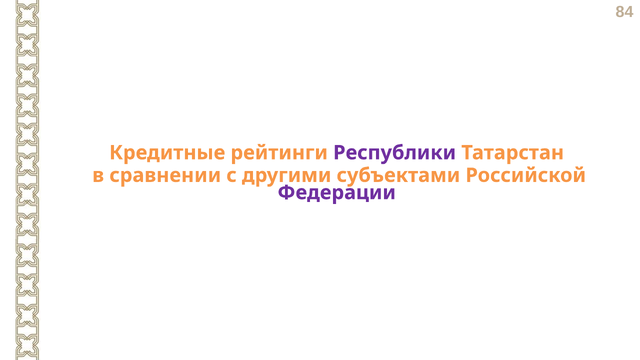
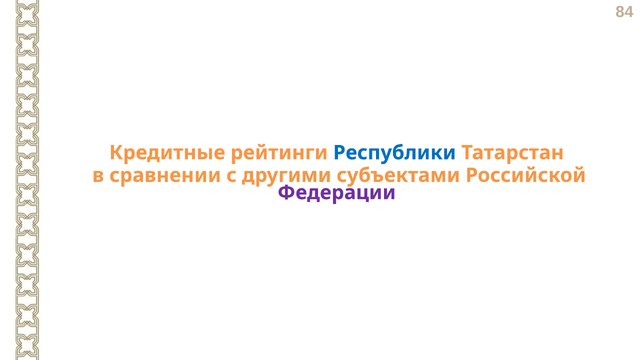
Республики colour: purple -> blue
